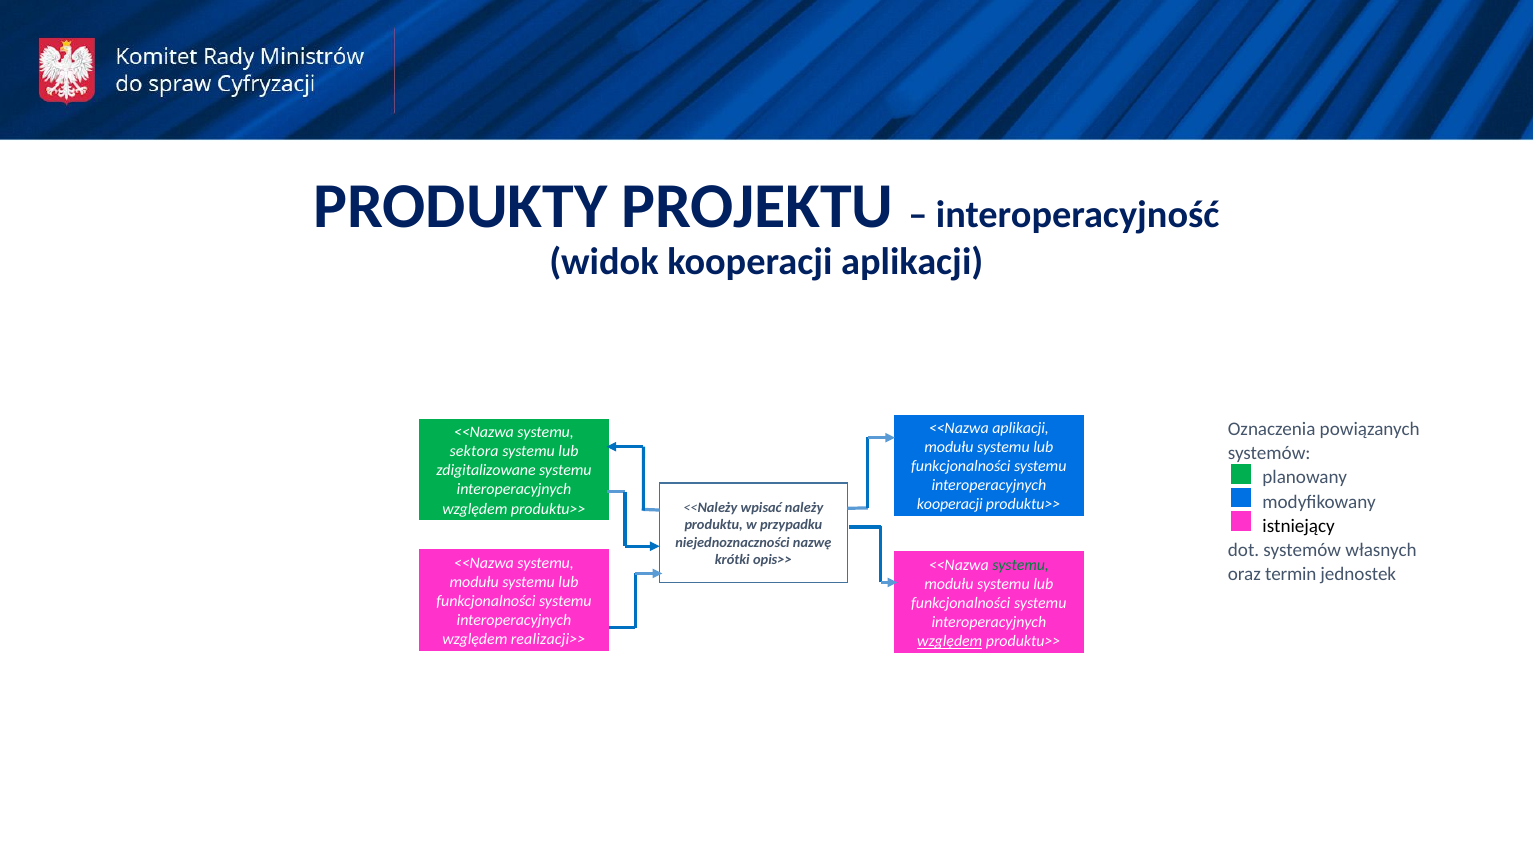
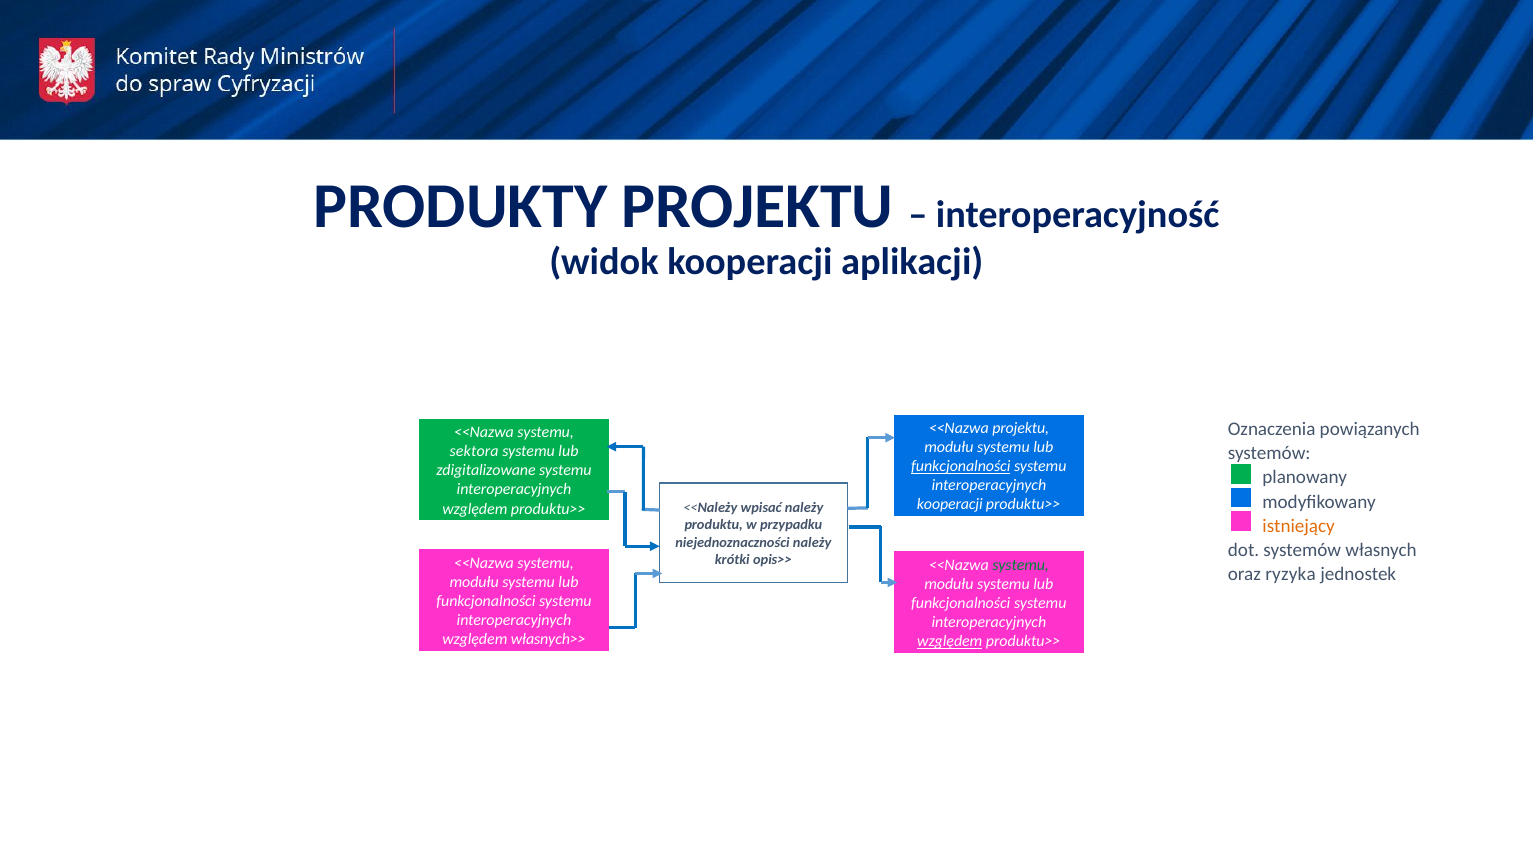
<<Nazwa aplikacji: aplikacji -> projektu
funkcjonalności at (961, 466) underline: none -> present
istniejący colour: black -> orange
niejednoznaczności nazwę: nazwę -> należy
termin: termin -> ryzyka
realizacji>>: realizacji>> -> własnych>>
